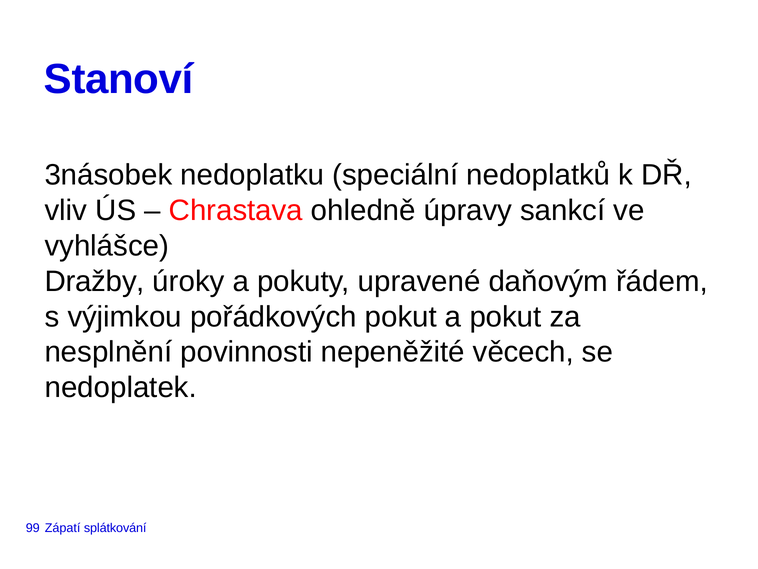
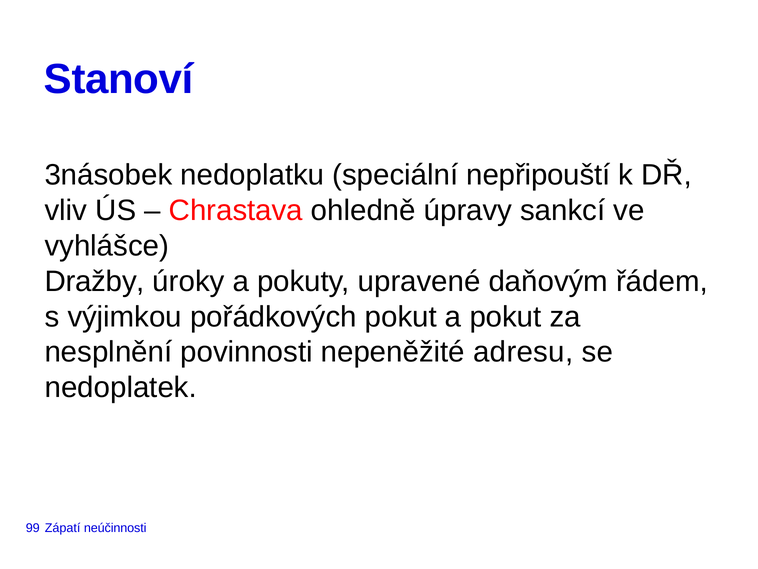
nedoplatků: nedoplatků -> nepřipouští
věcech: věcech -> adresu
splátkování: splátkování -> neúčinnosti
